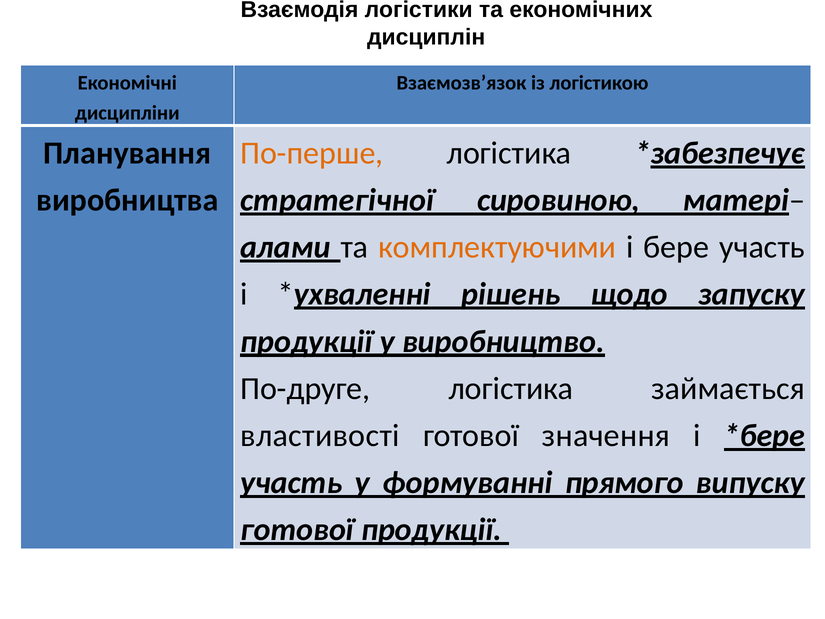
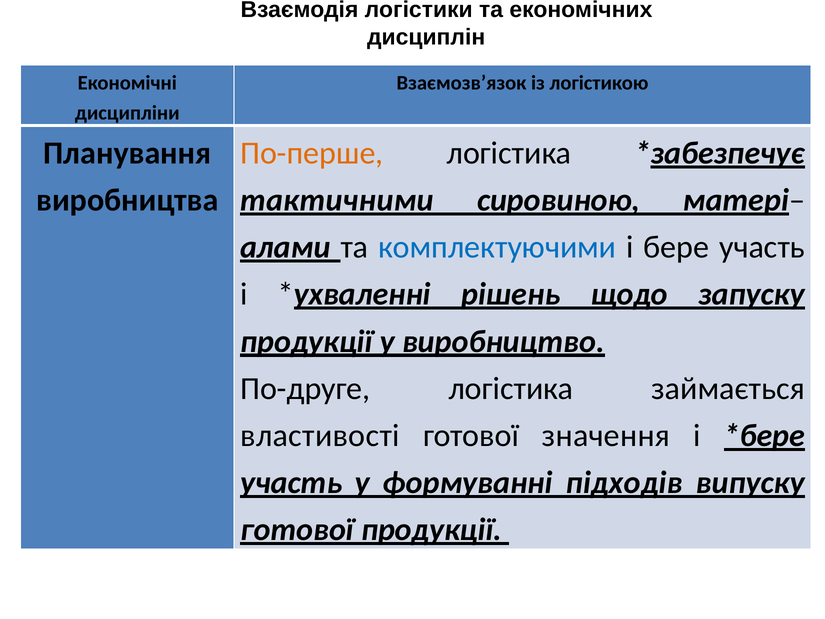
стратегічної: стратегічної -> тактичними
комплектуючими colour: orange -> blue
прямого: прямого -> підходів
